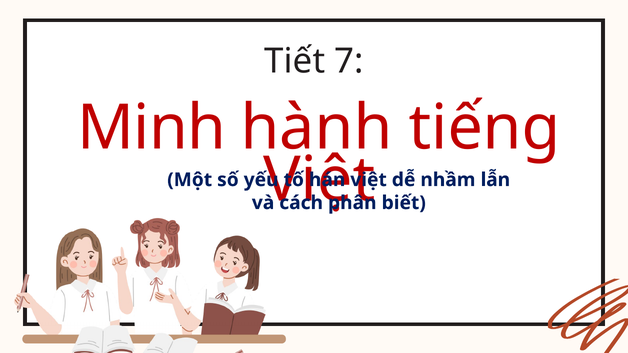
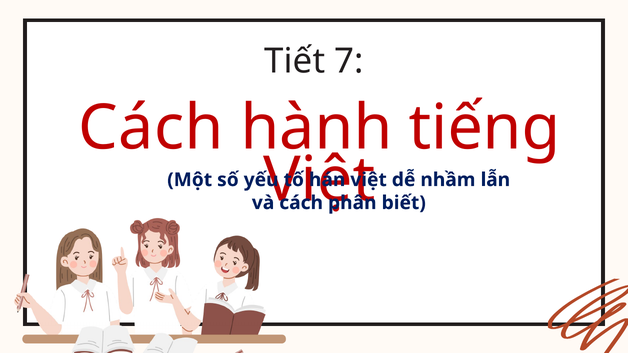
Minh at (152, 128): Minh -> Cách
